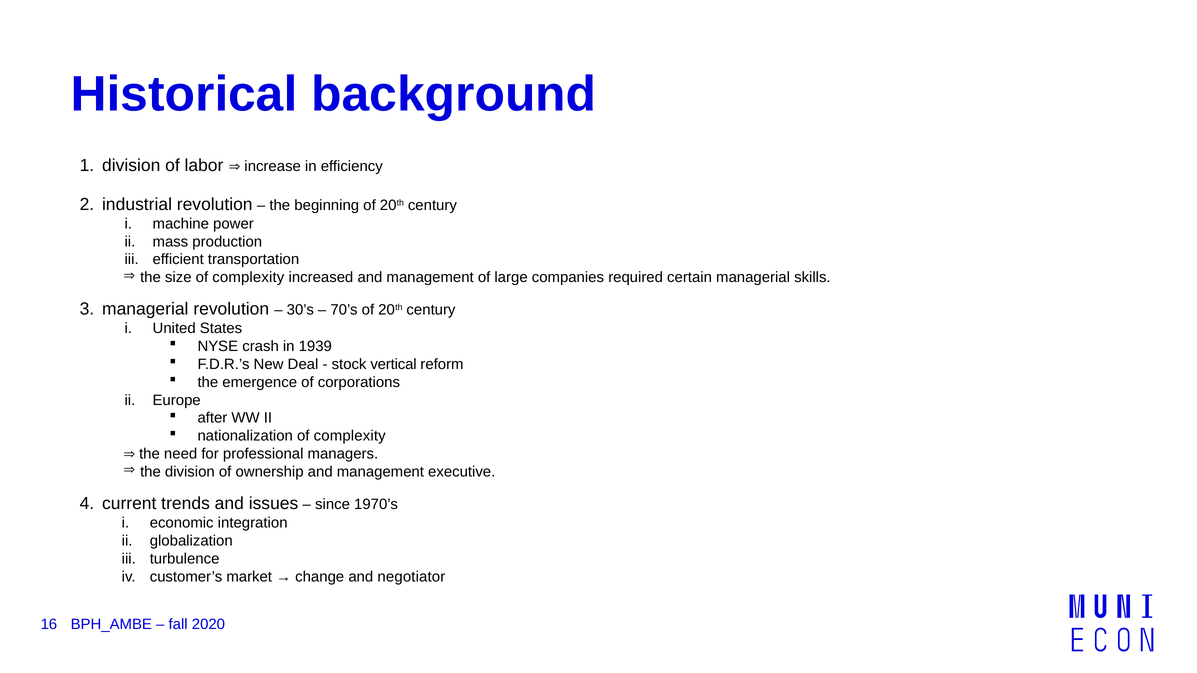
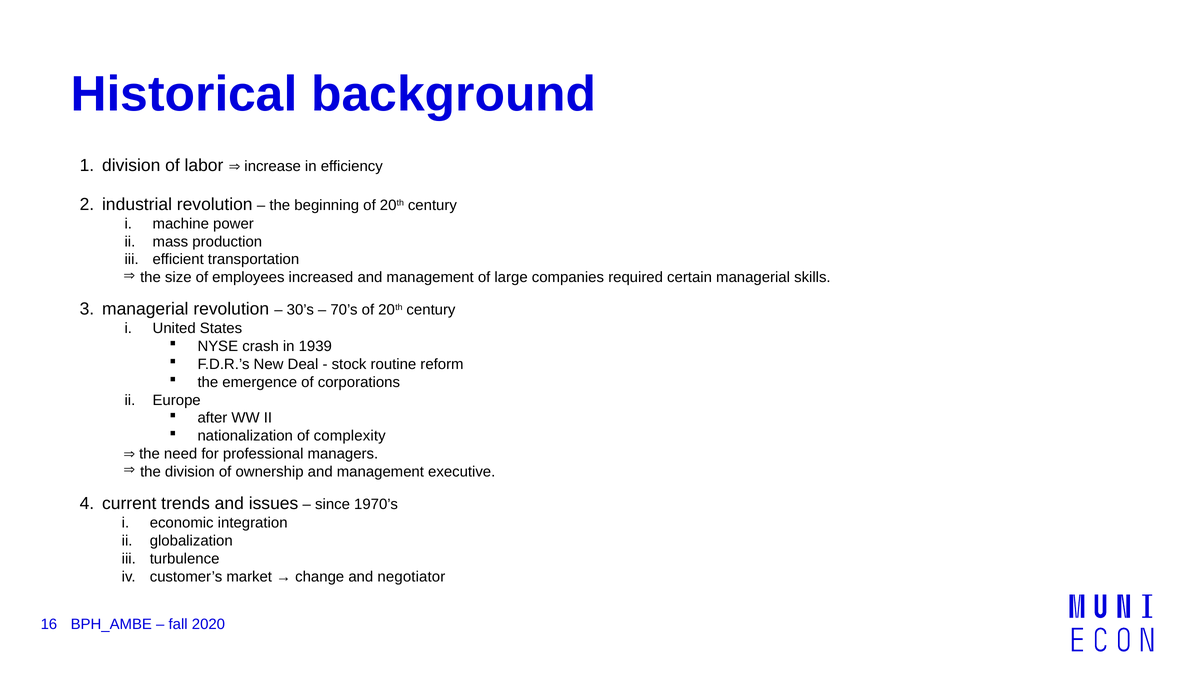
size of complexity: complexity -> employees
vertical: vertical -> routine
